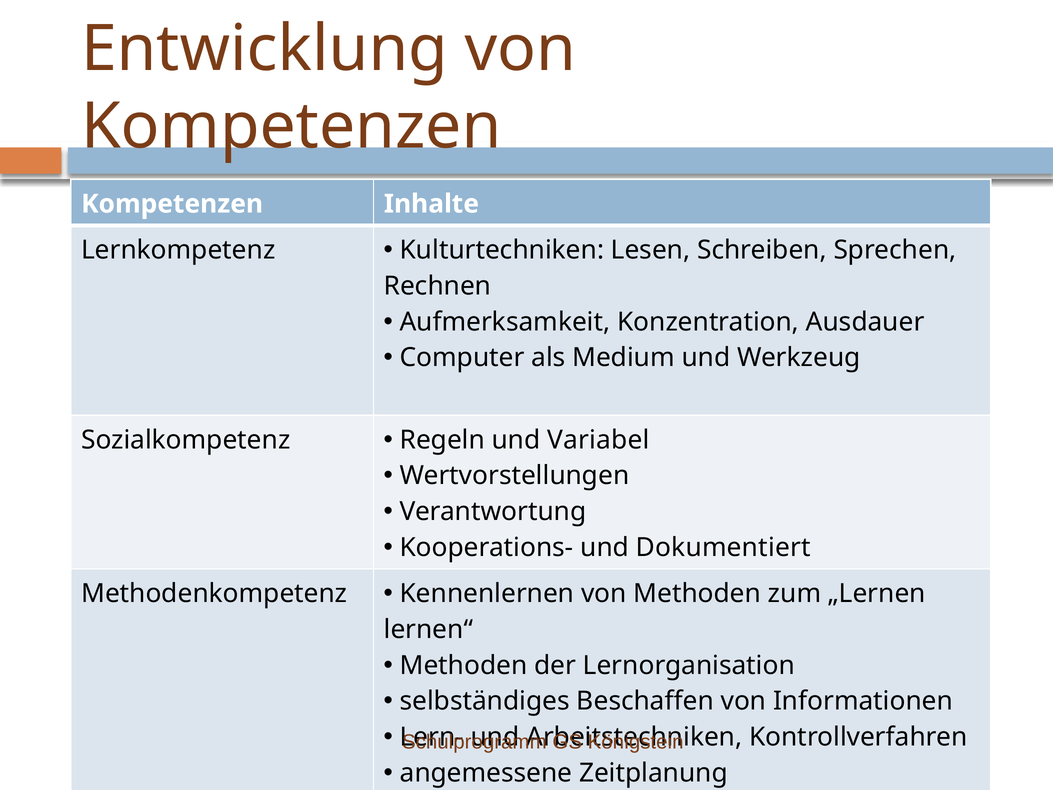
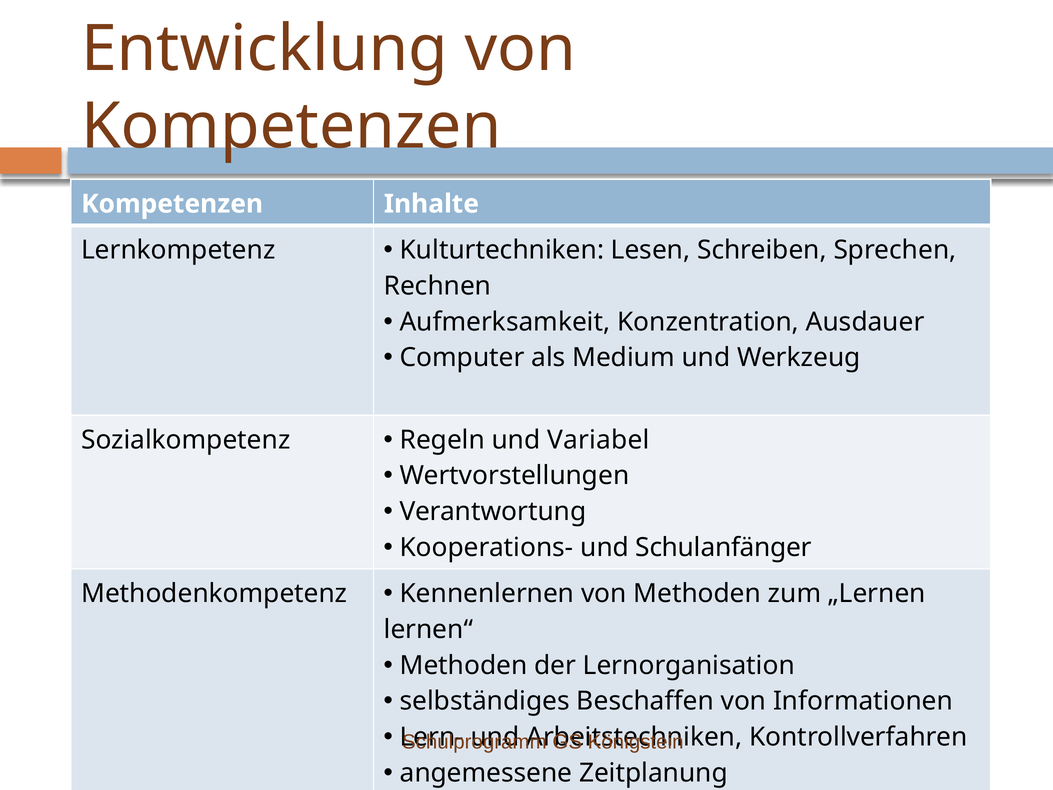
Dokumentiert: Dokumentiert -> Schulanfänger
